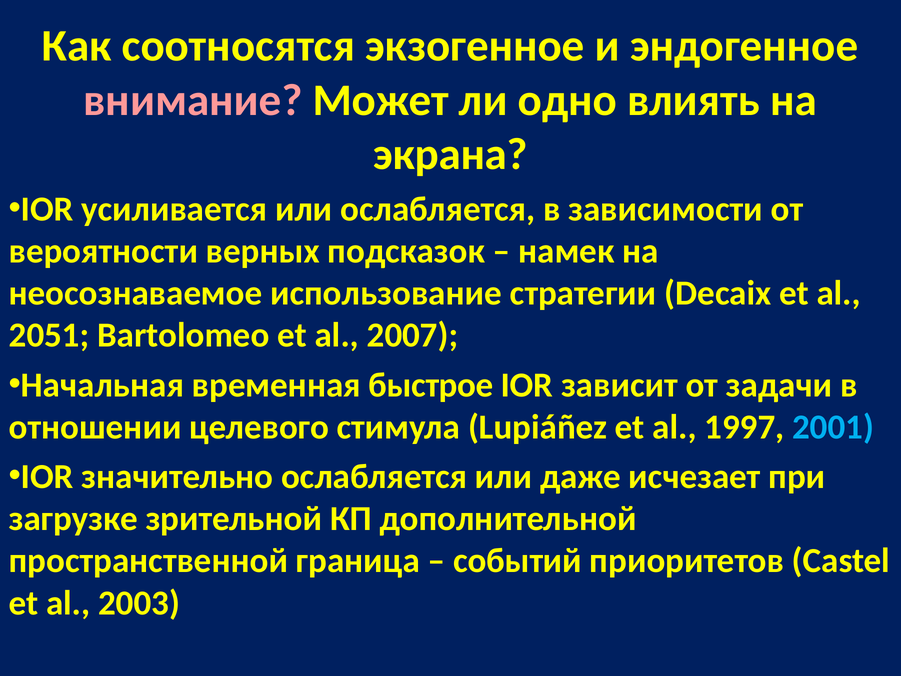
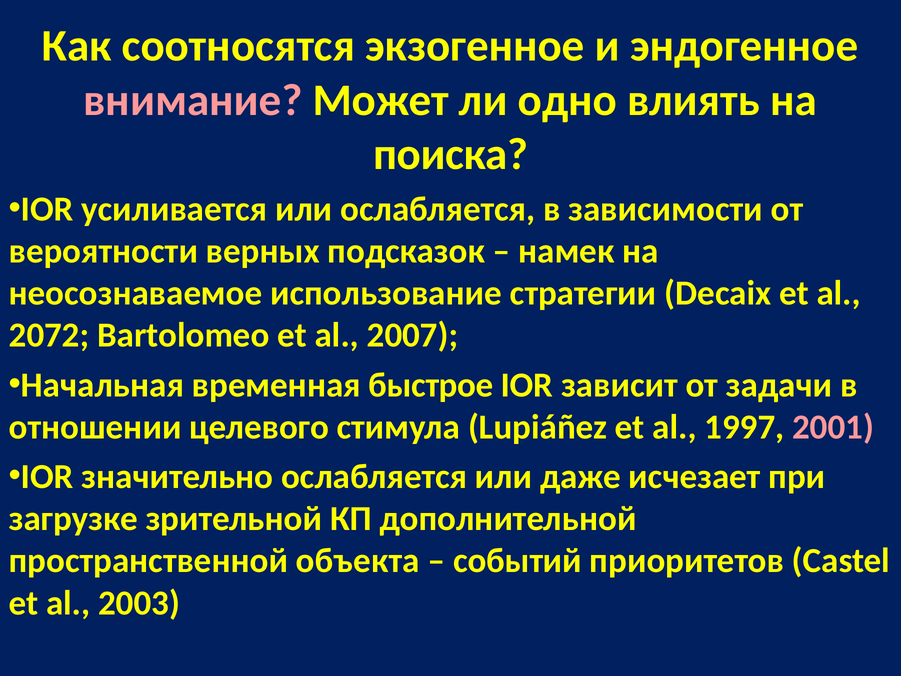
экрана: экрана -> поиска
2051: 2051 -> 2072
2001 colour: light blue -> pink
граница: граница -> объекта
